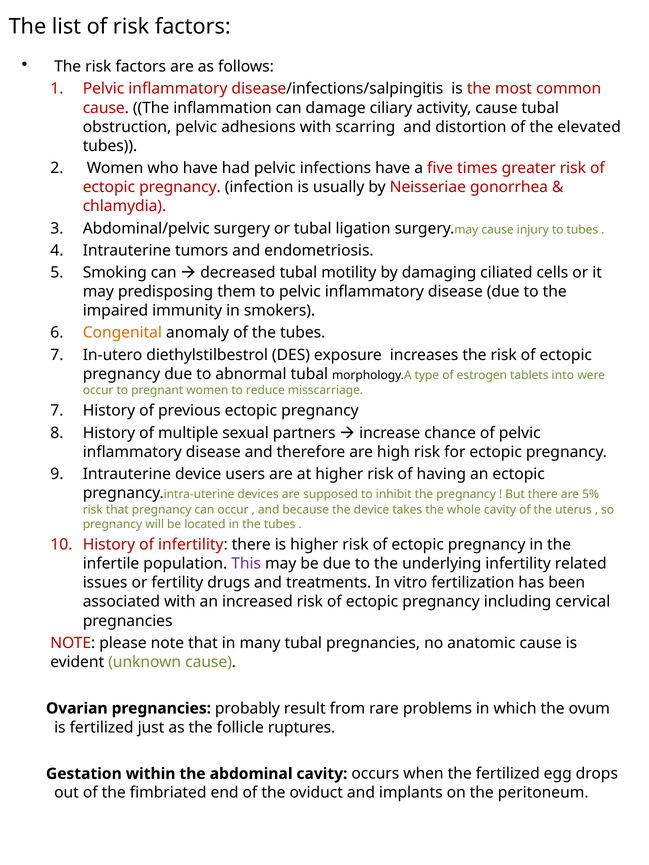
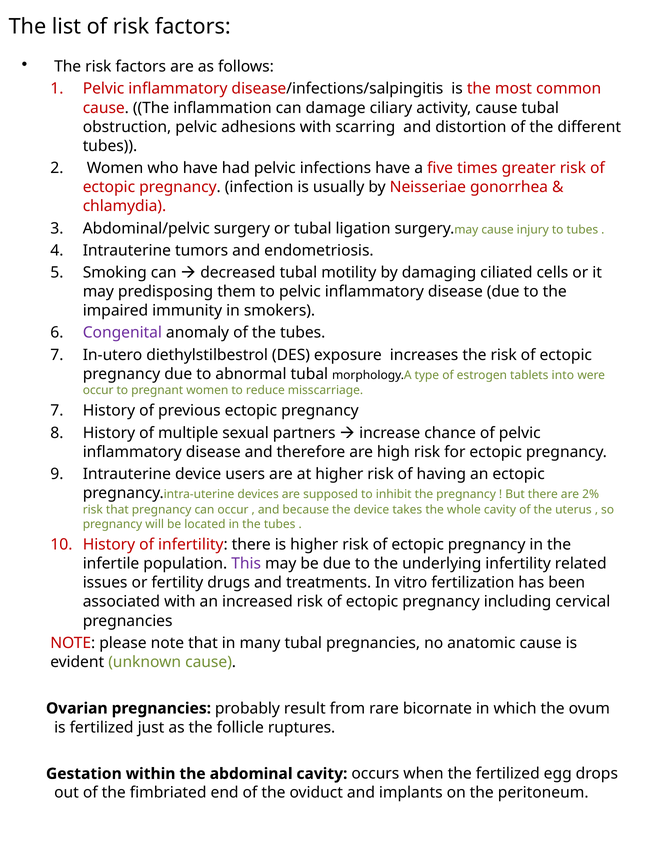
elevated: elevated -> different
Congenital colour: orange -> purple
5%: 5% -> 2%
problems: problems -> bicornate
